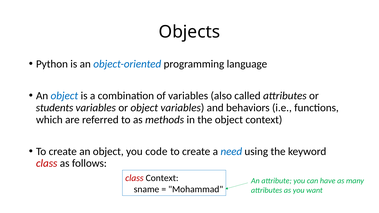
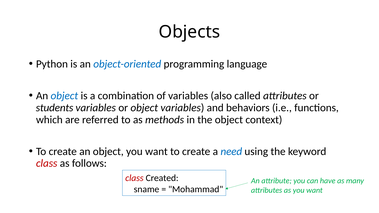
object you code: code -> want
class Context: Context -> Created
